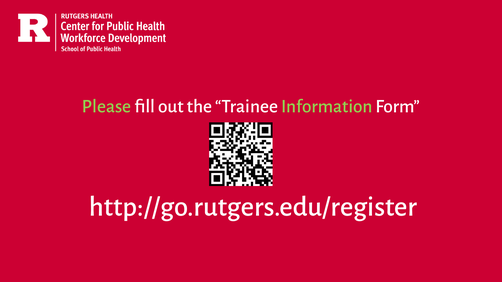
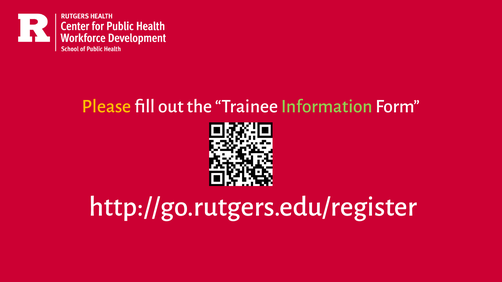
Please colour: light green -> yellow
